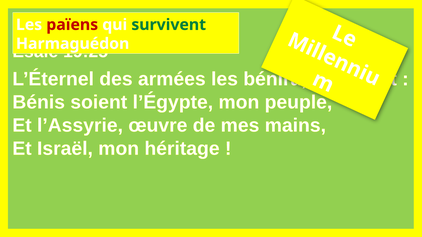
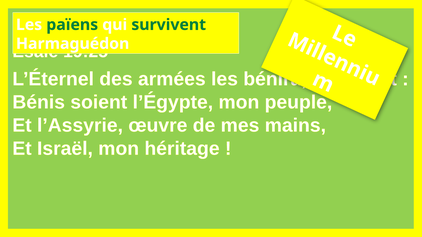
païens colour: red -> green
